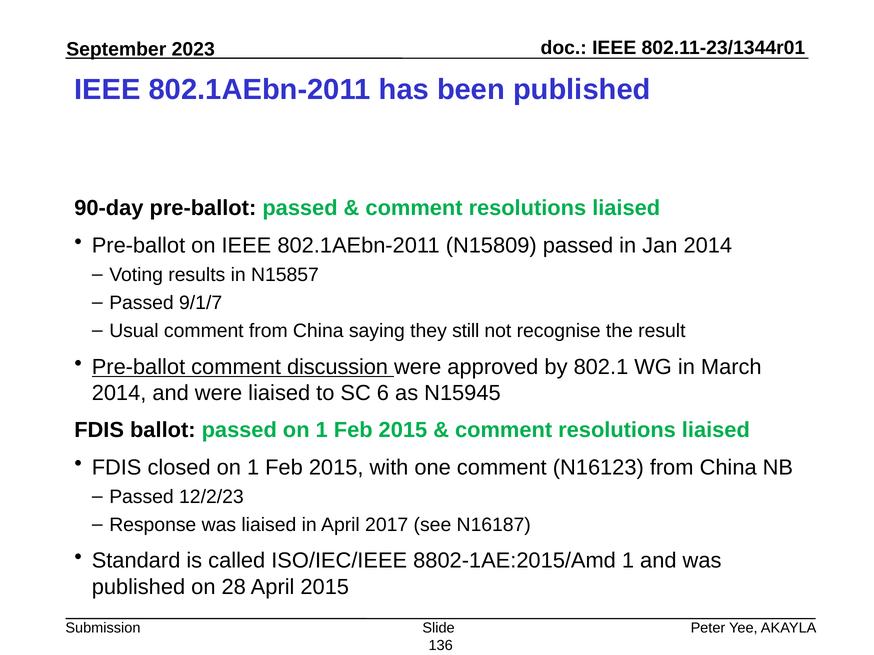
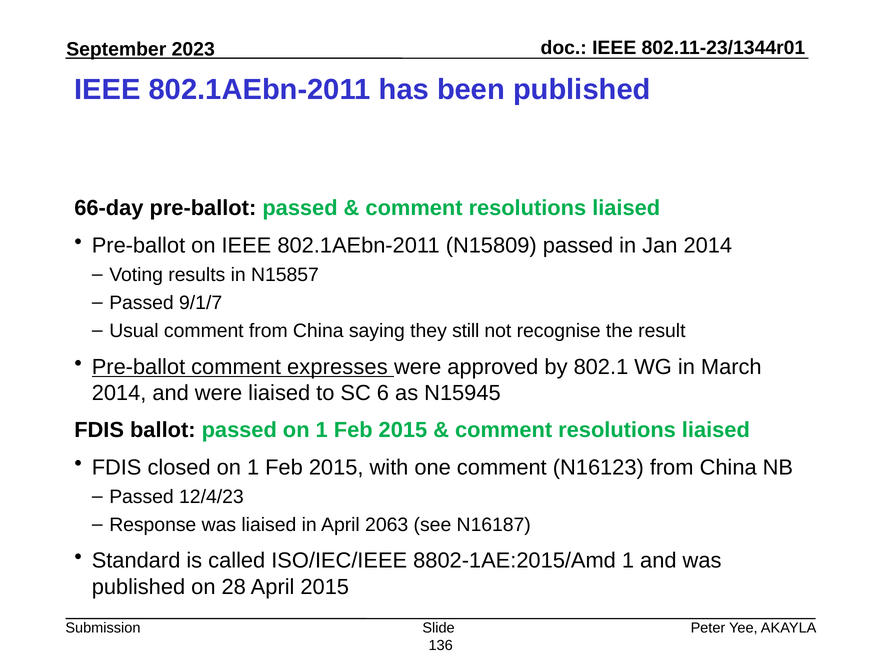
90-day: 90-day -> 66-day
discussion: discussion -> expresses
12/2/23: 12/2/23 -> 12/4/23
2017: 2017 -> 2063
